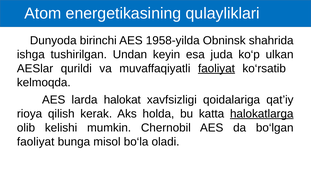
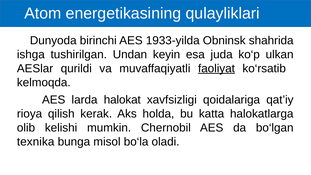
1958-yilda: 1958-yilda -> 1933-yilda
halokatlarga underline: present -> none
faoliyat at (36, 142): faoliyat -> texnika
